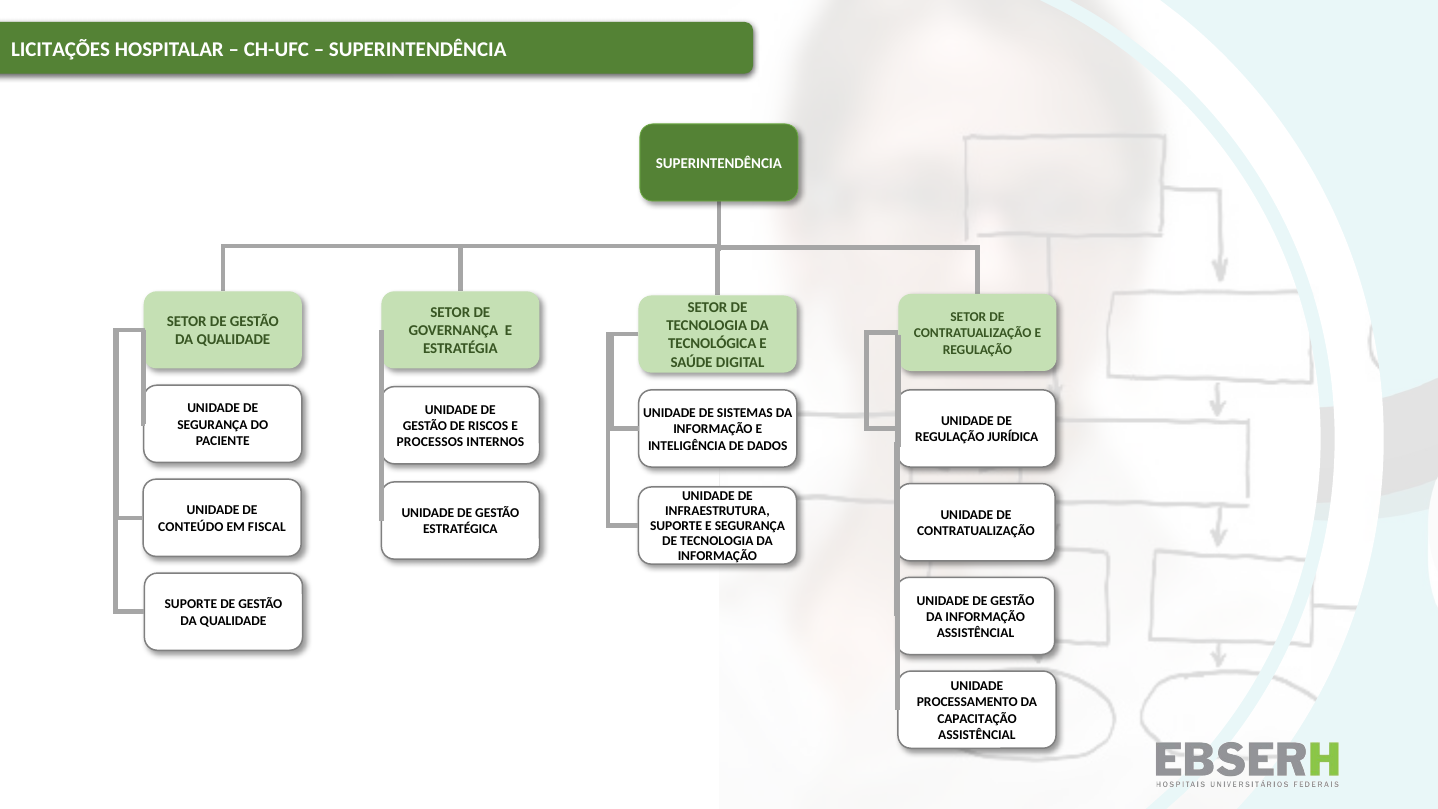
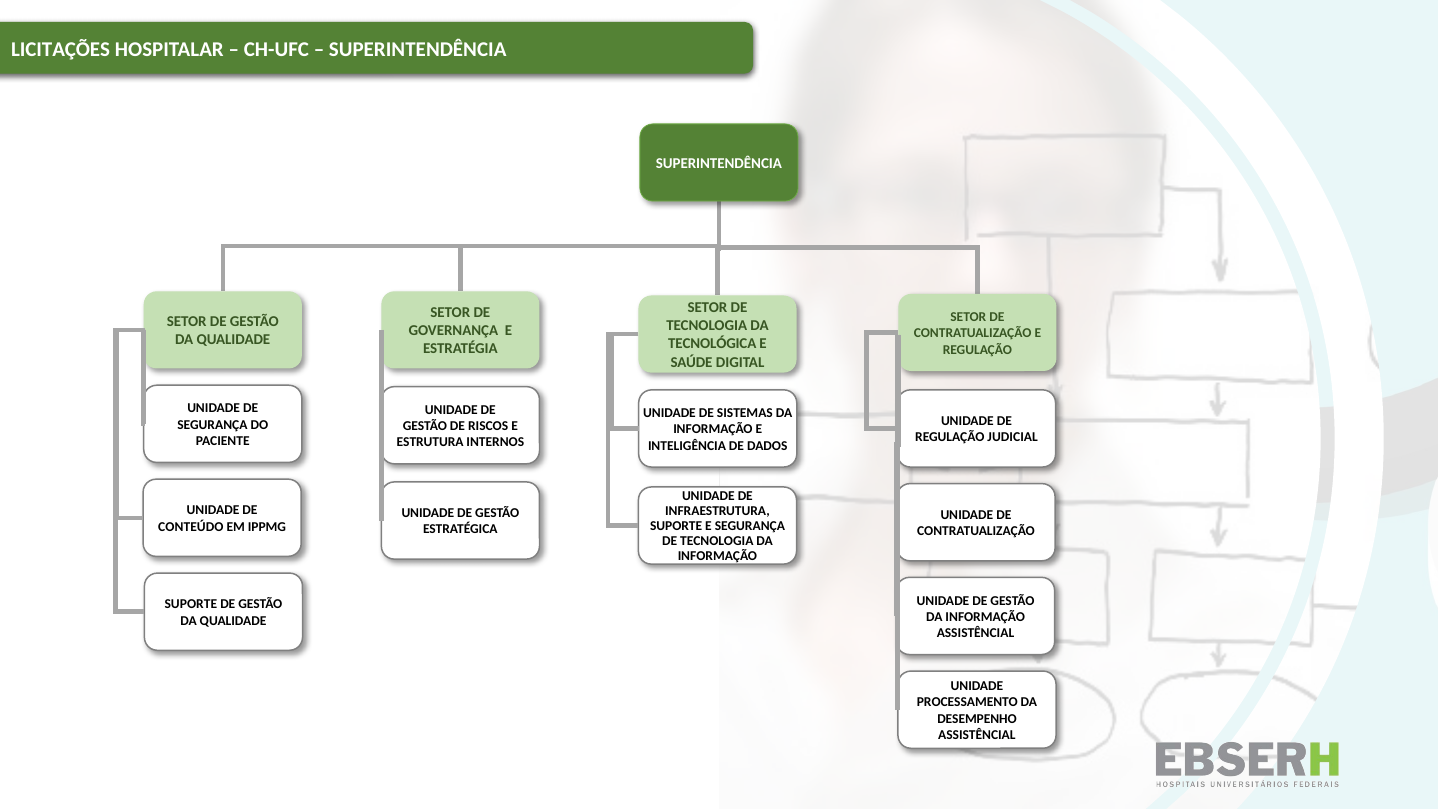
JURÍDICA: JURÍDICA -> JUDICIAL
PROCESSOS: PROCESSOS -> ESTRUTURA
FISCAL: FISCAL -> IPPMG
CAPACITAÇÃO: CAPACITAÇÃO -> DESEMPENHO
